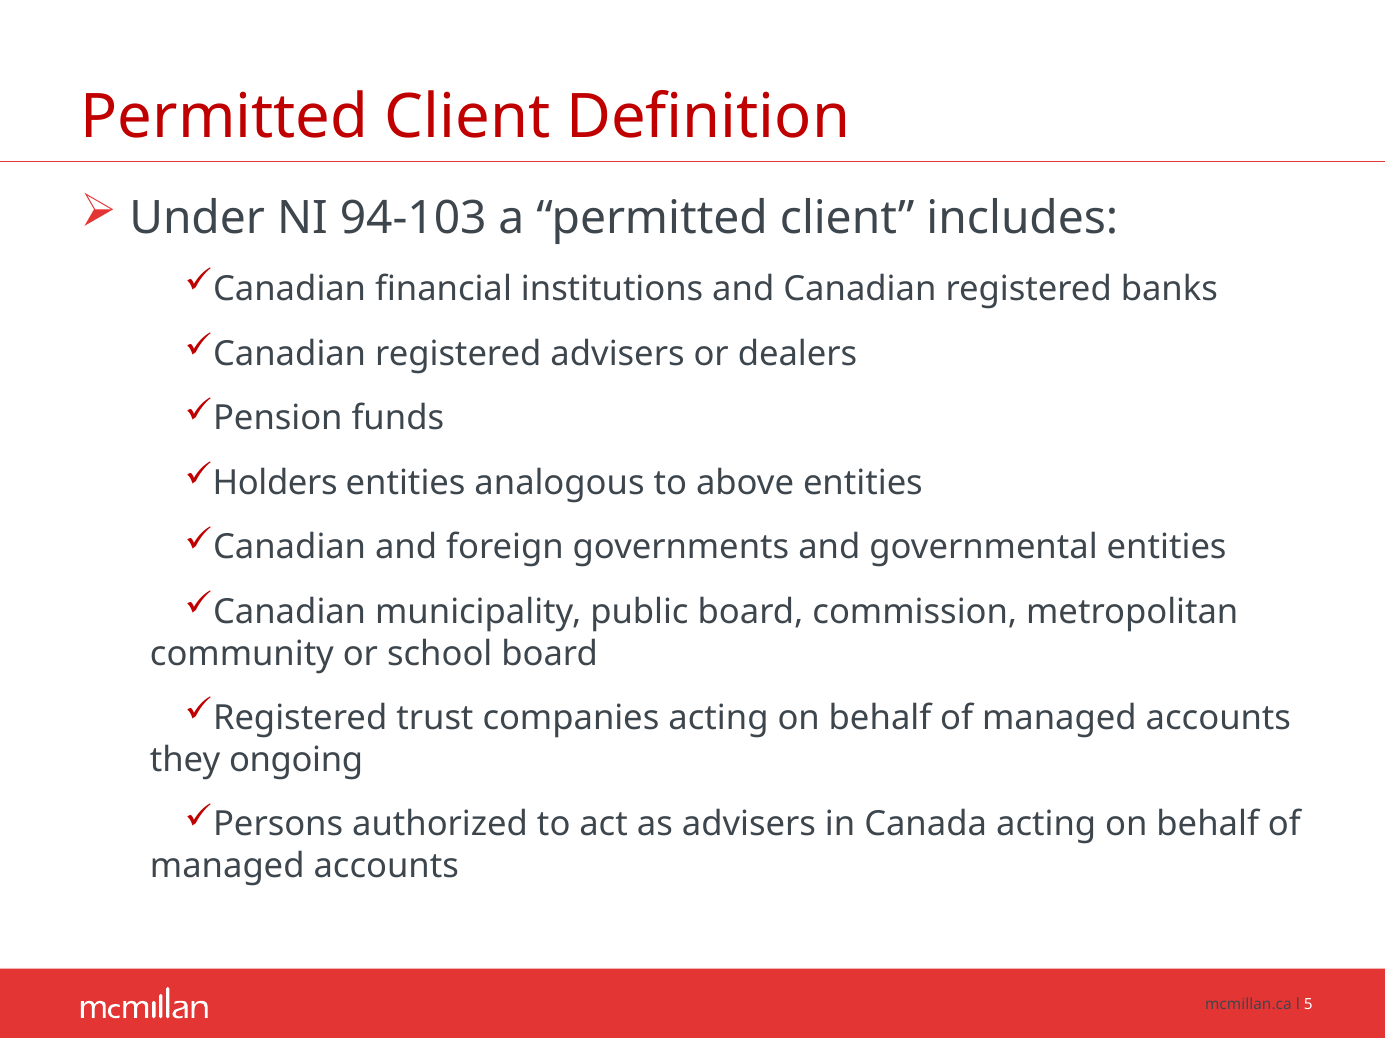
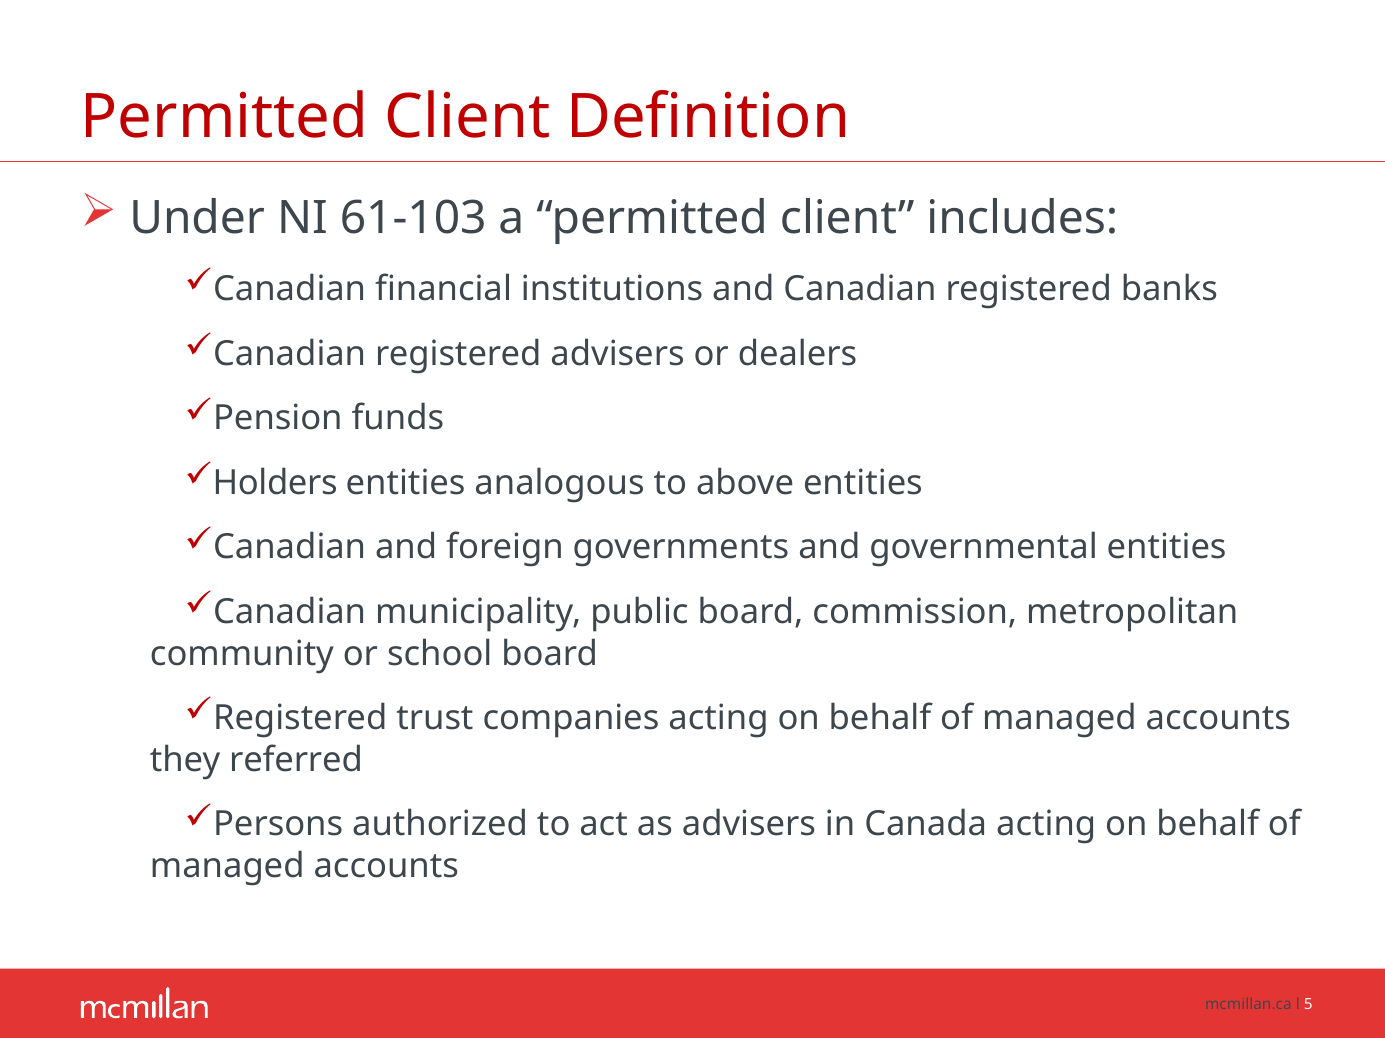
94-103: 94-103 -> 61-103
ongoing: ongoing -> referred
